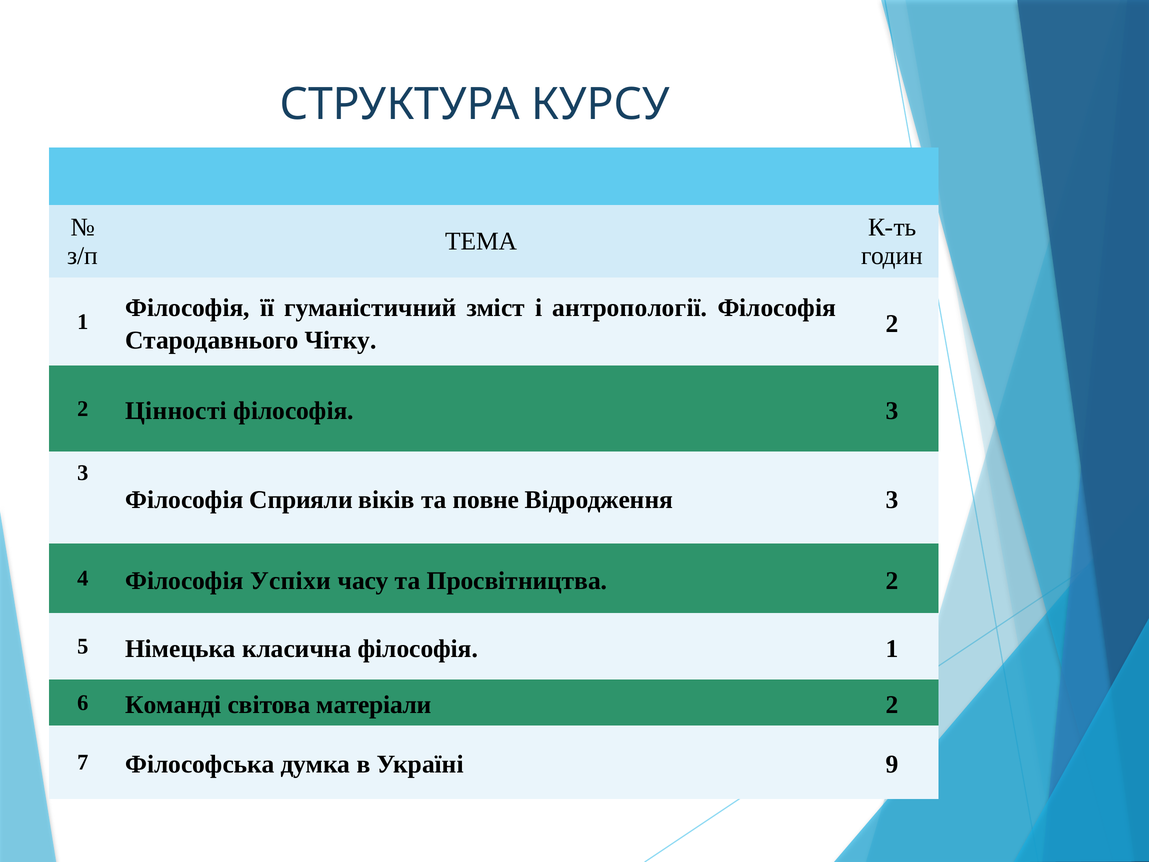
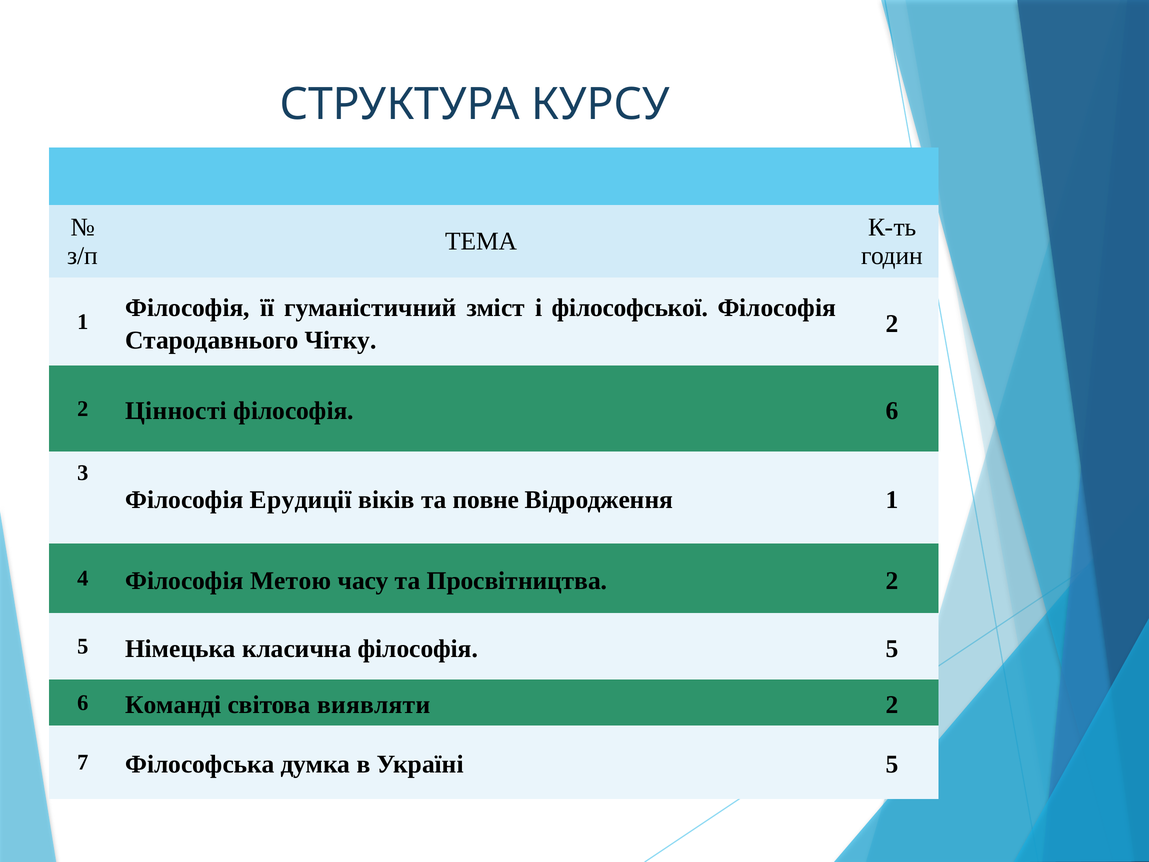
антропології: антропології -> філософської
філософія 3: 3 -> 6
Сприяли: Сприяли -> Ерудиції
Відродження 3: 3 -> 1
Успіхи: Успіхи -> Метою
філософія 1: 1 -> 5
матеріали: матеріали -> виявляти
Україні 9: 9 -> 5
